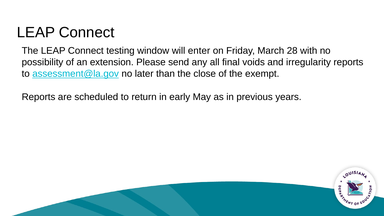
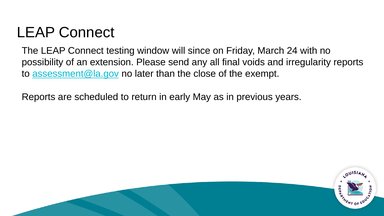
enter: enter -> since
28: 28 -> 24
